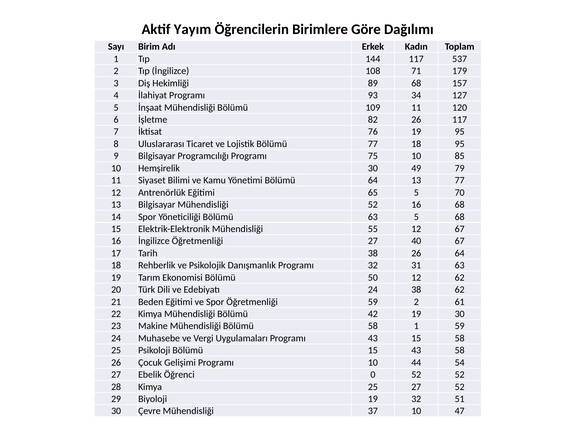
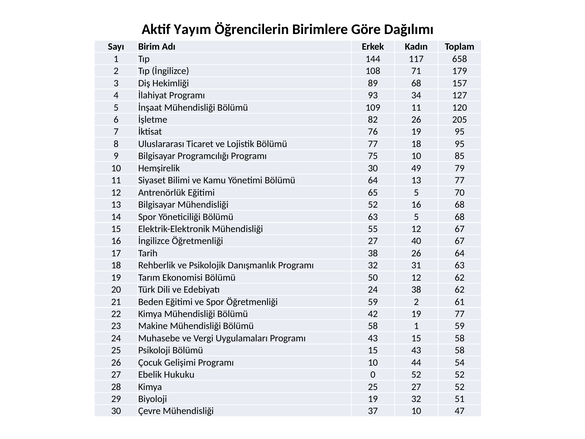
537: 537 -> 658
26 117: 117 -> 205
19 30: 30 -> 77
Öğrenci: Öğrenci -> Hukuku
